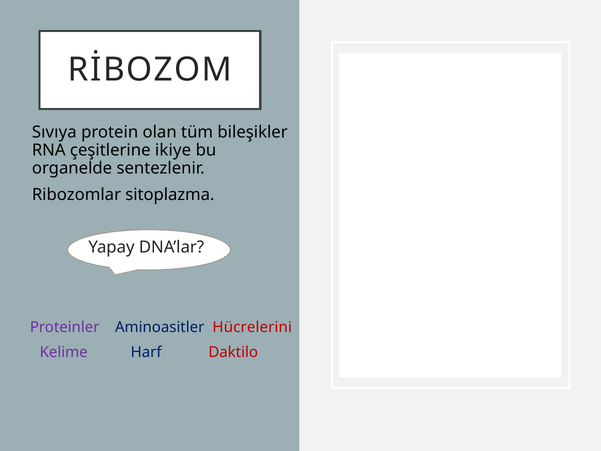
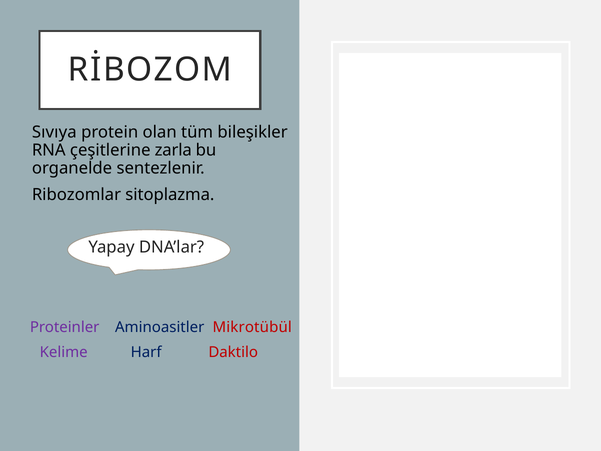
ikiye: ikiye -> zarla
Hücrelerini: Hücrelerini -> Mikrotübül
